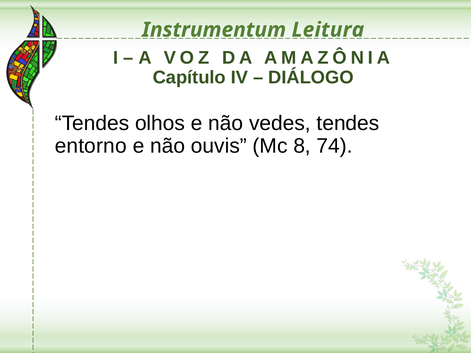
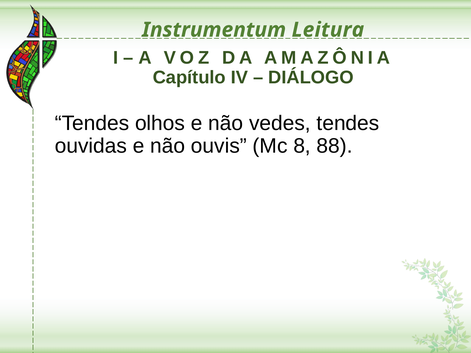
entorno: entorno -> ouvidas
74: 74 -> 88
